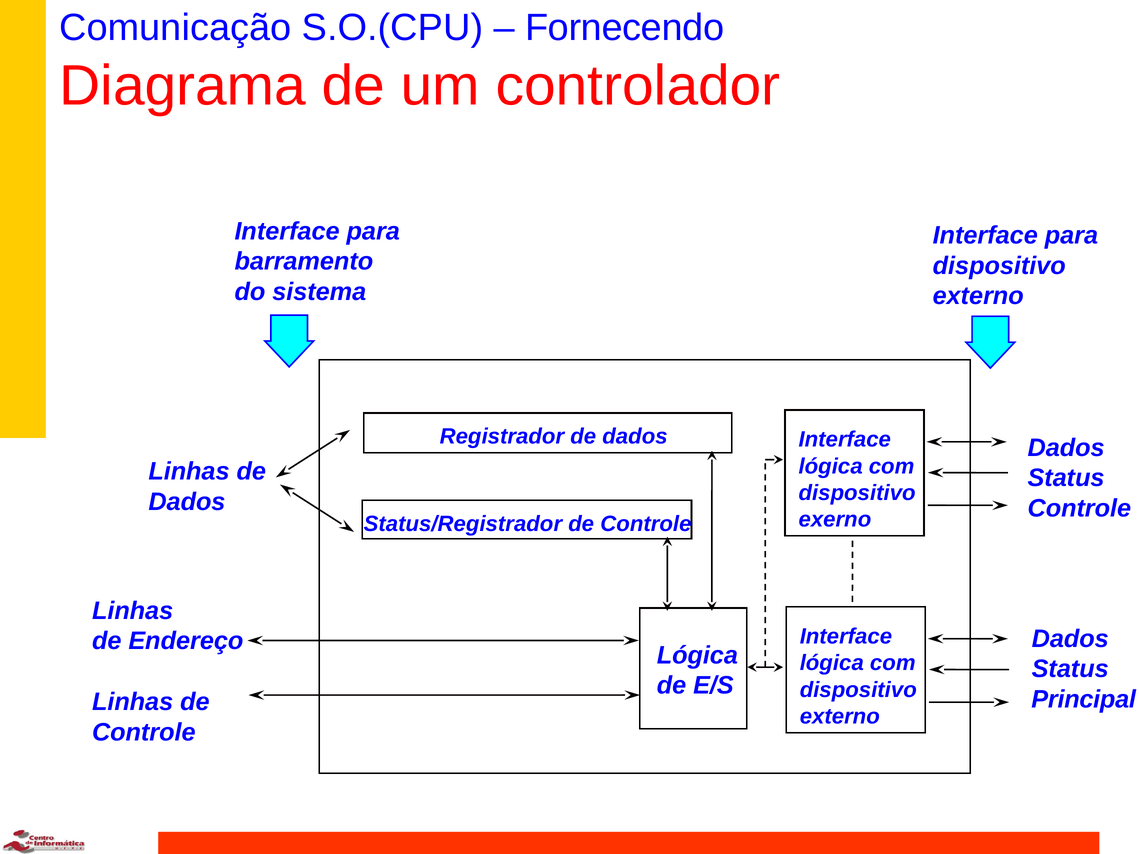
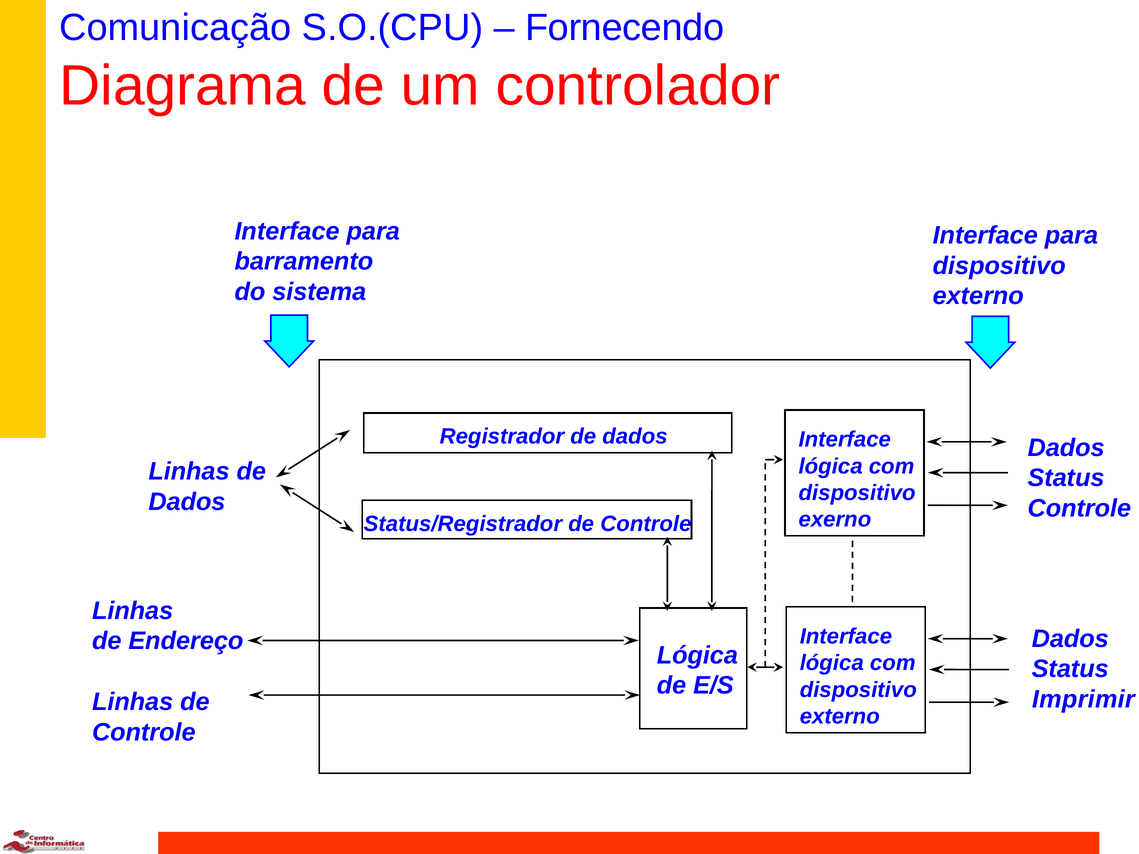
Principal: Principal -> Imprimir
